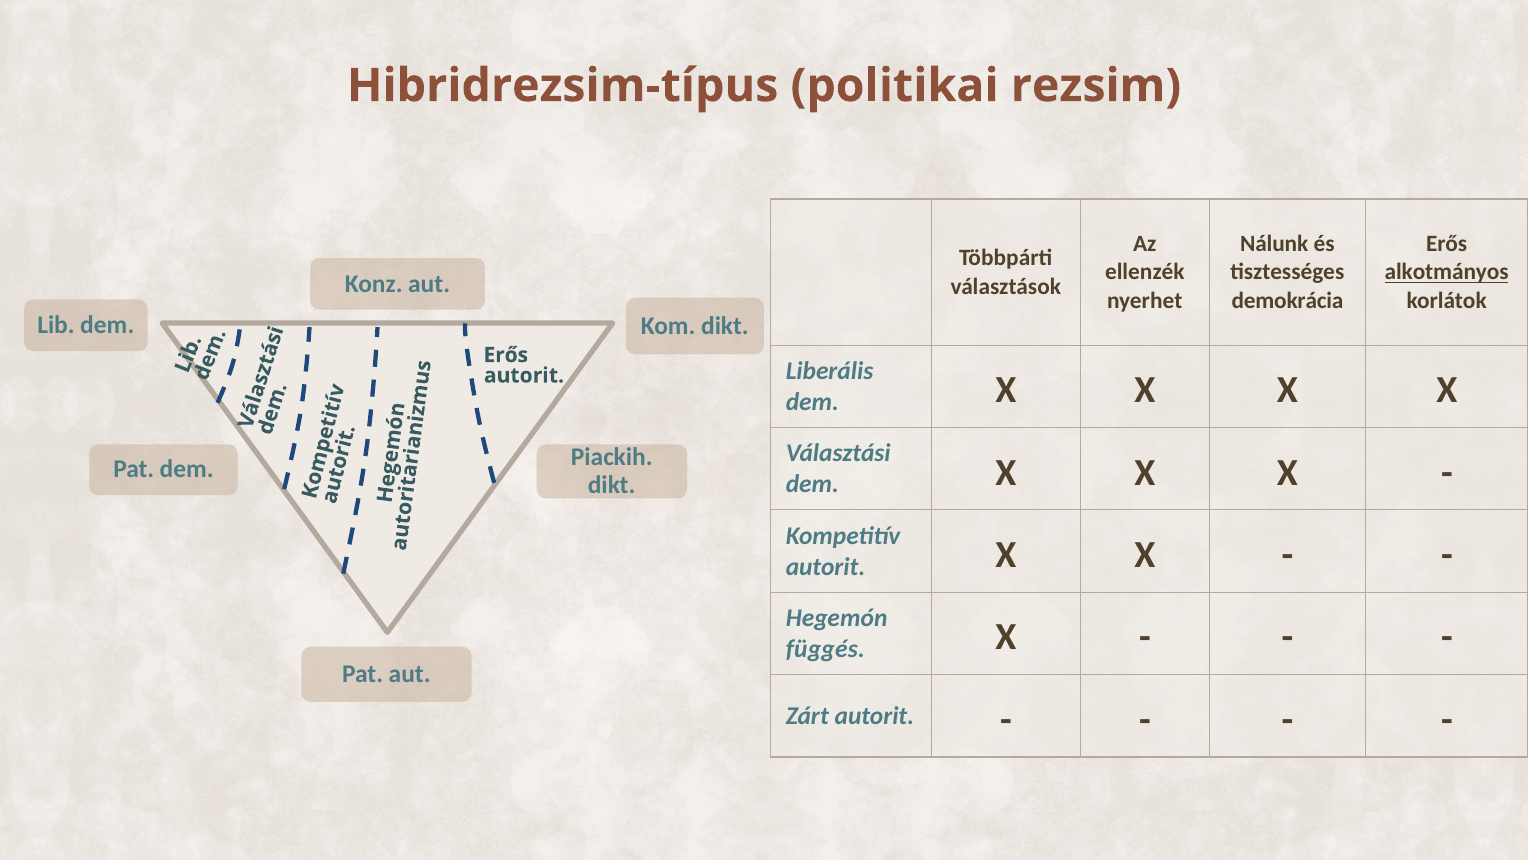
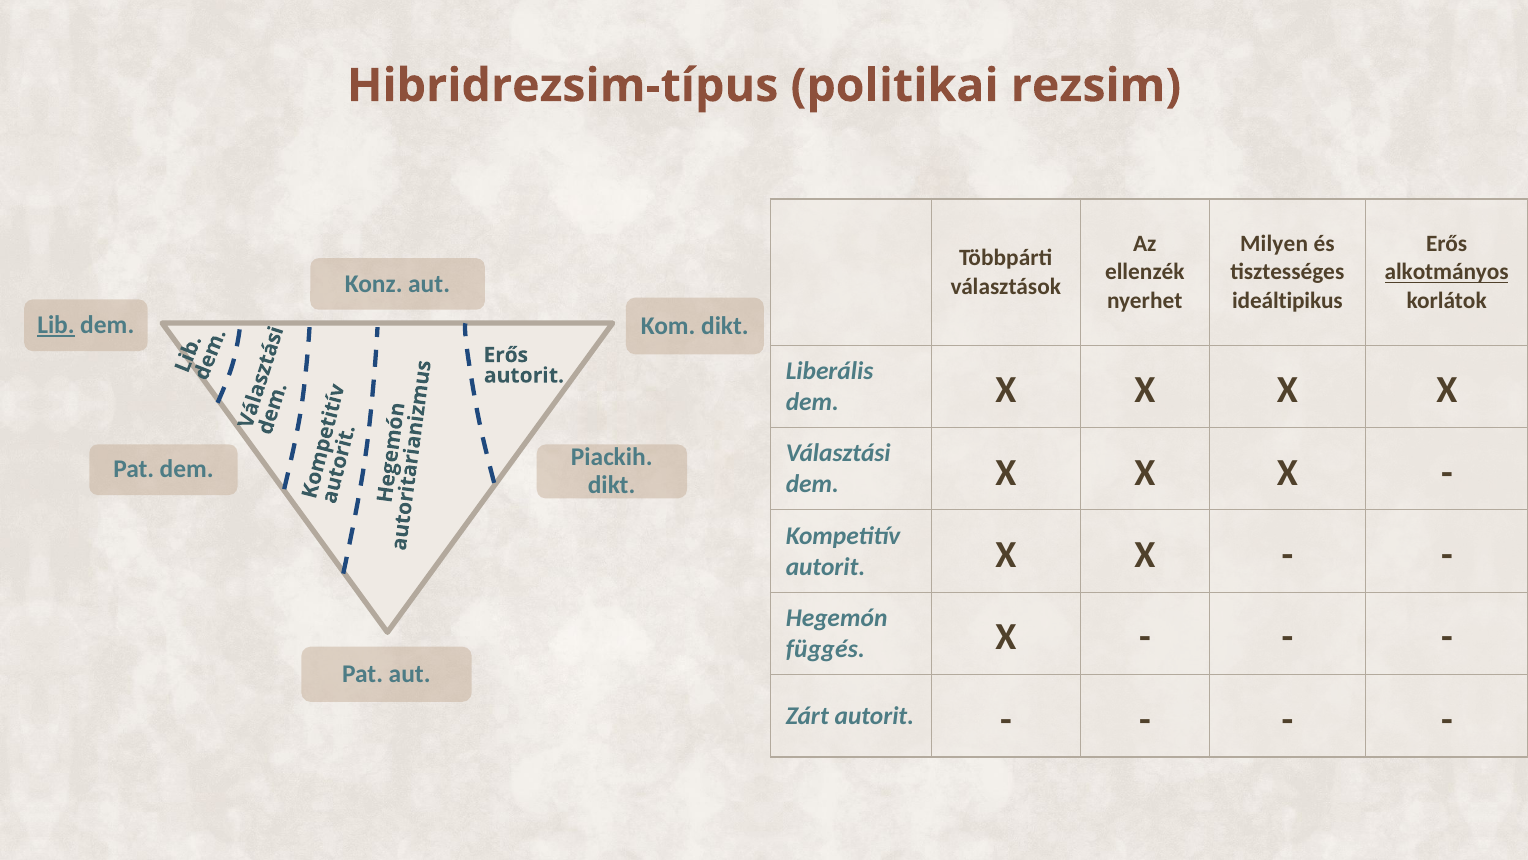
Nálunk: Nálunk -> Milyen
demokrácia: demokrácia -> ideáltipikus
Lib underline: none -> present
